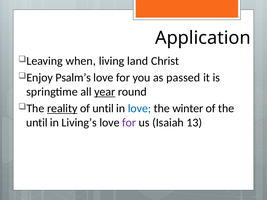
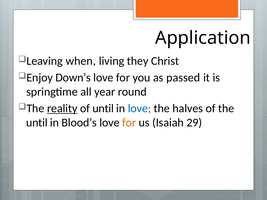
land: land -> they
Psalm’s: Psalm’s -> Down’s
year underline: present -> none
winter: winter -> halves
Living’s: Living’s -> Blood’s
for at (129, 123) colour: purple -> orange
13: 13 -> 29
